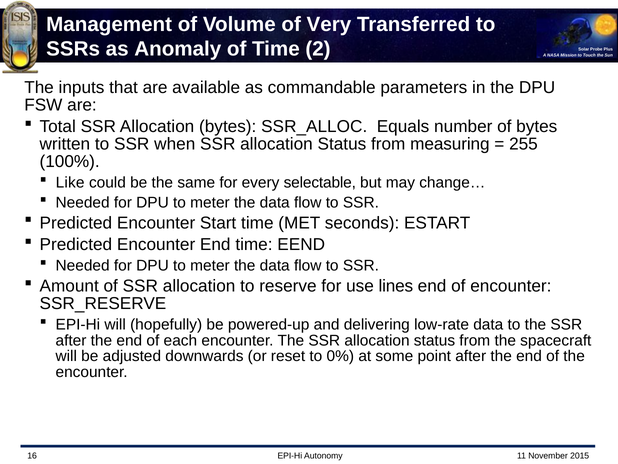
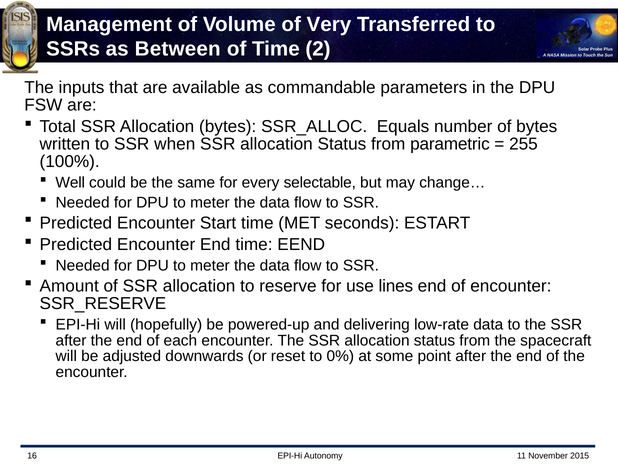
Anomaly: Anomaly -> Between
measuring: measuring -> parametric
Like: Like -> Well
